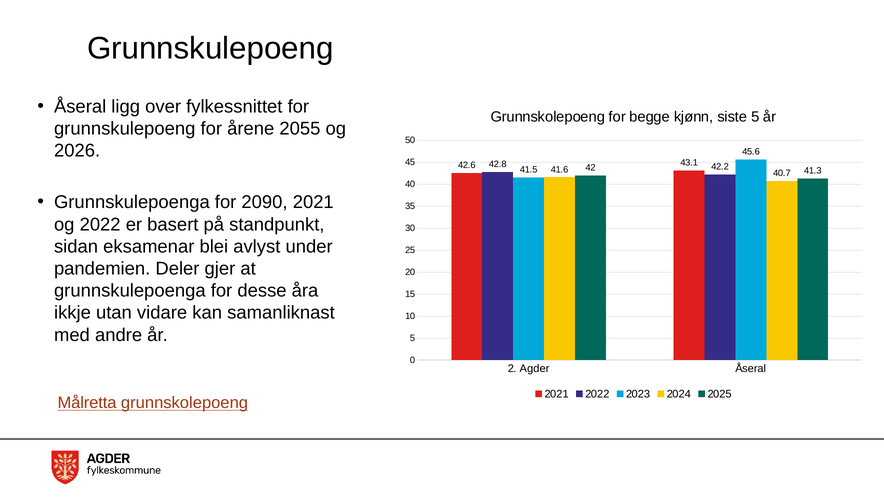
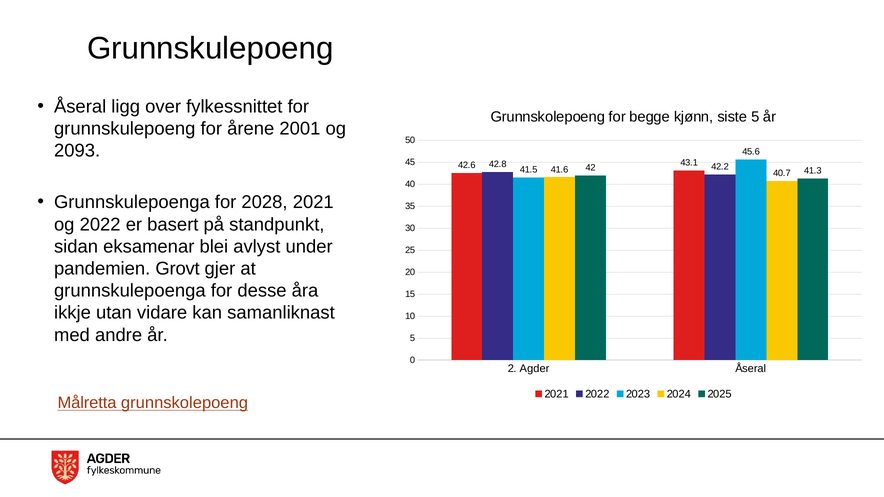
2055: 2055 -> 2001
2026: 2026 -> 2093
2090: 2090 -> 2028
Deler: Deler -> Grovt
